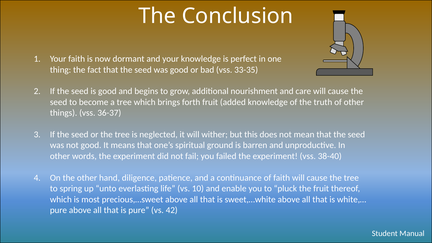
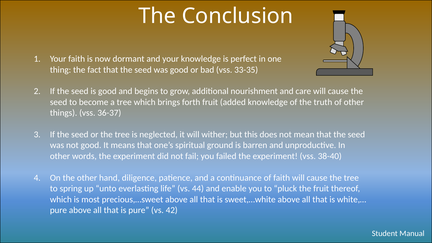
10: 10 -> 44
